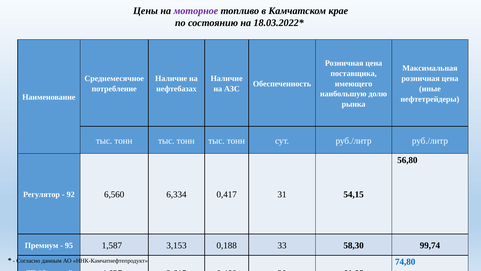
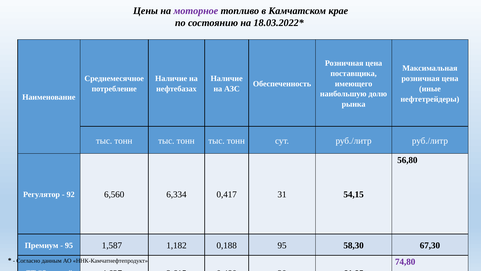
3,153: 3,153 -> 1,182
0,188 33: 33 -> 95
99,74: 99,74 -> 67,30
74,80 colour: blue -> purple
